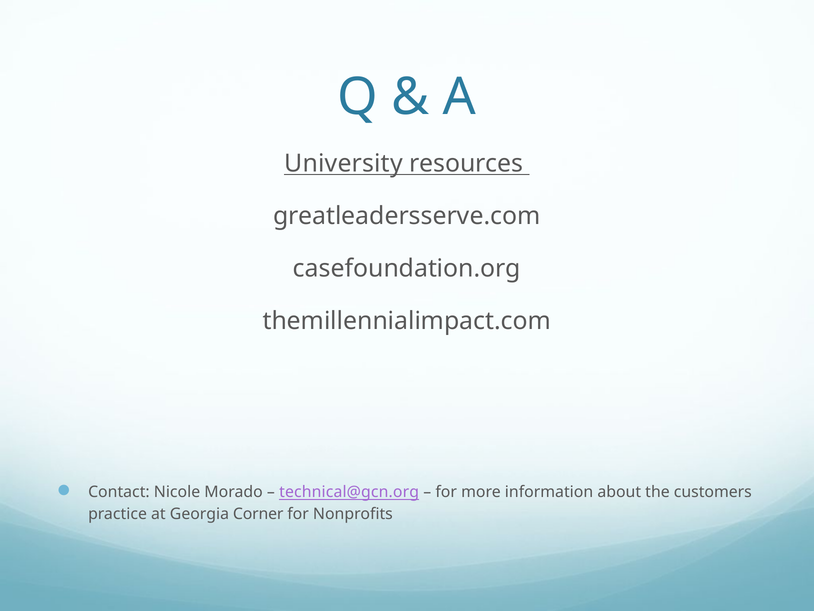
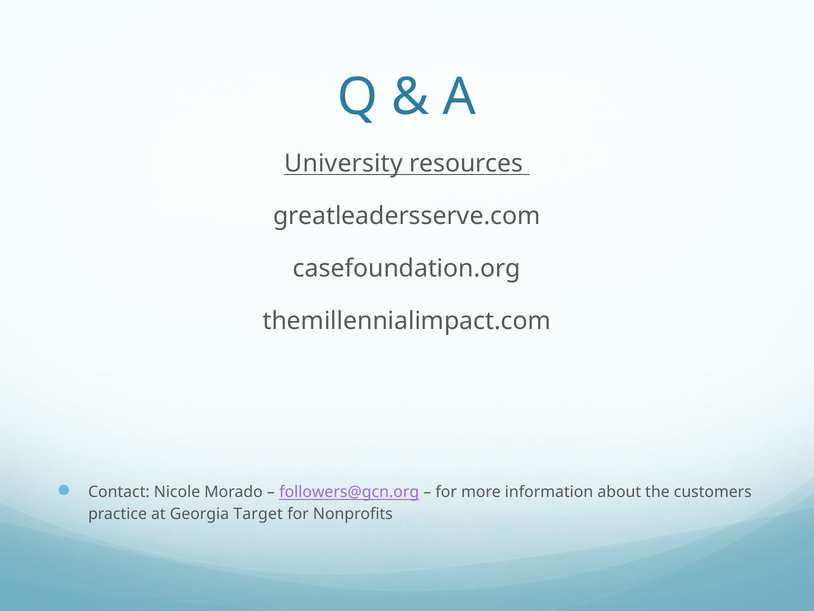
technical@gcn.org: technical@gcn.org -> followers@gcn.org
Corner: Corner -> Target
